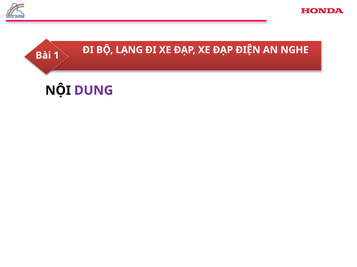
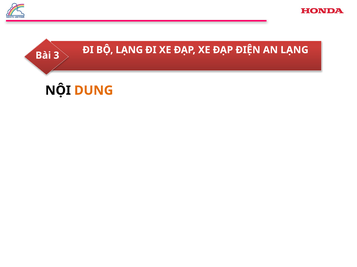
AN NGHE: NGHE -> LẠNG
1: 1 -> 3
DUNG colour: purple -> orange
